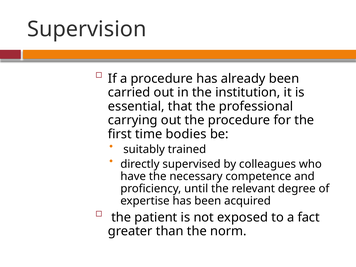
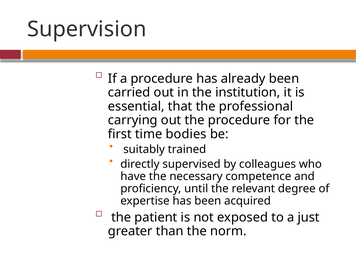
fact: fact -> just
